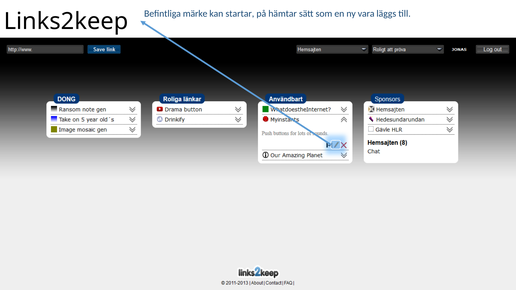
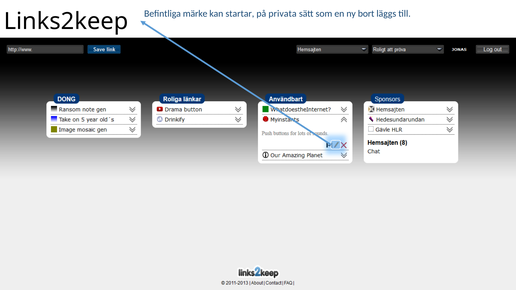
hämtar: hämtar -> privata
vara: vara -> bort
